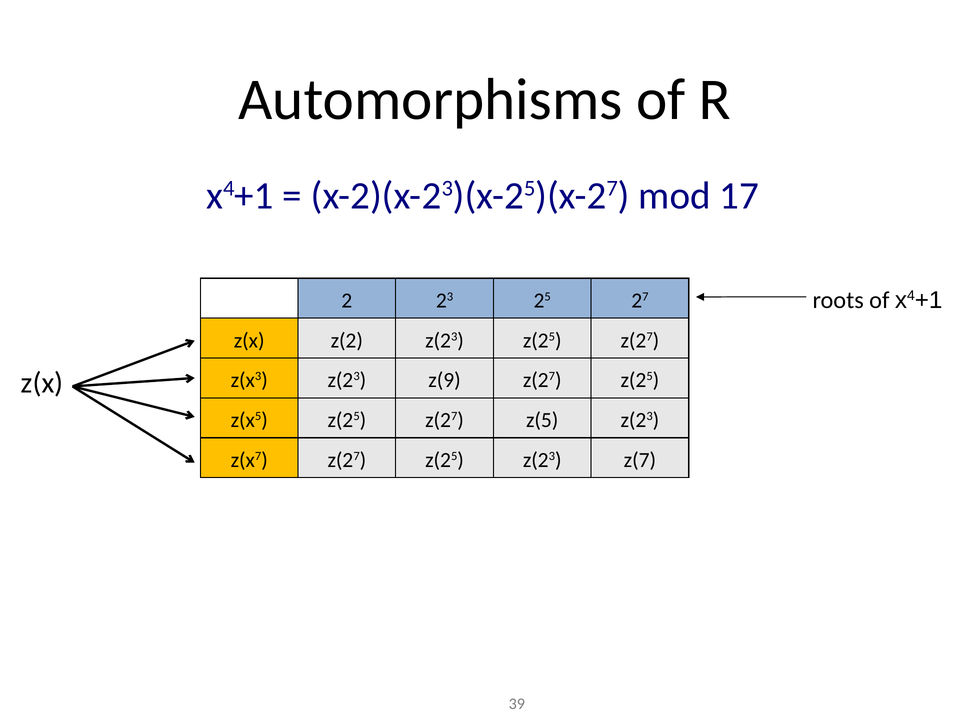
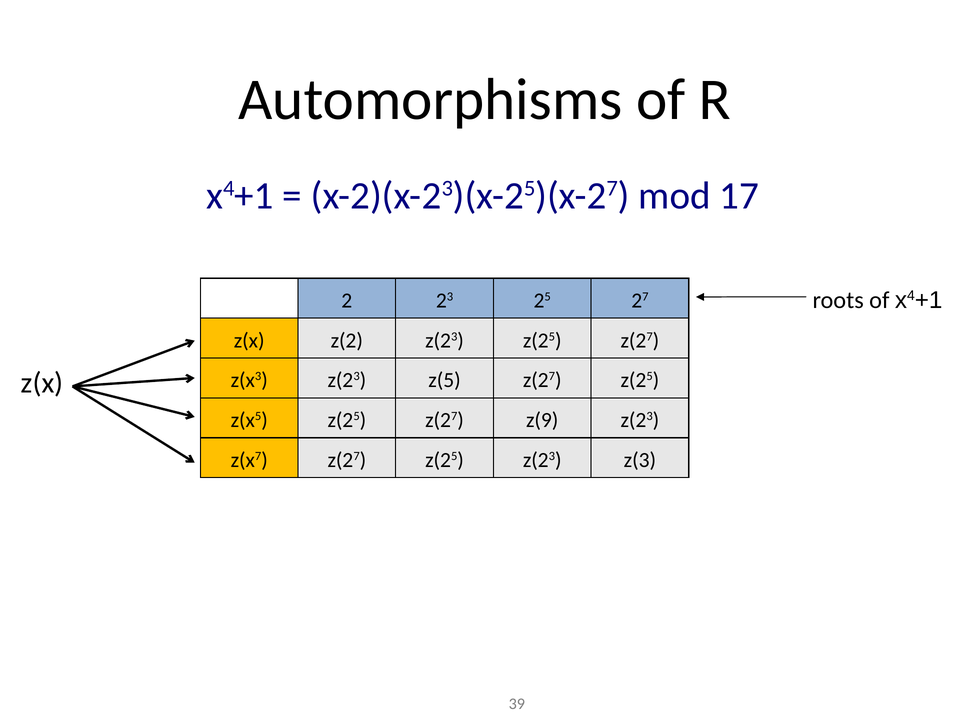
z(9: z(9 -> z(5
z(5: z(5 -> z(9
z(7: z(7 -> z(3
